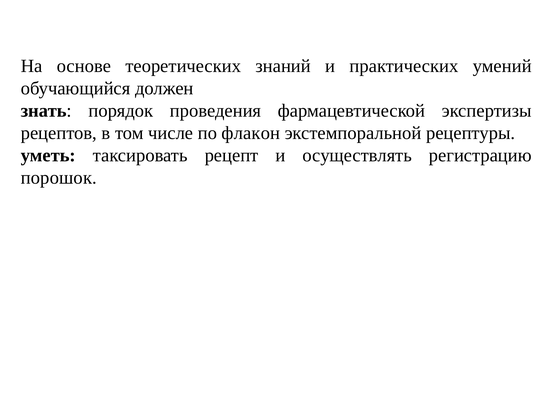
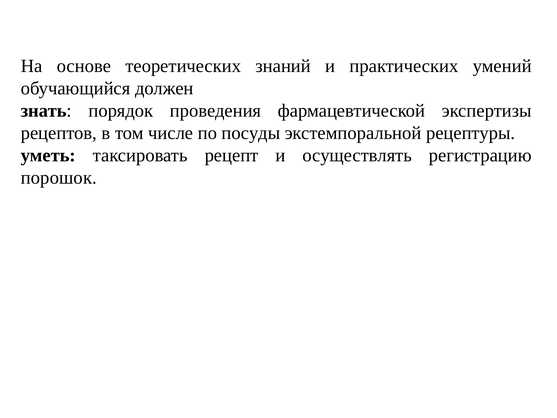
флакон: флакон -> посуды
